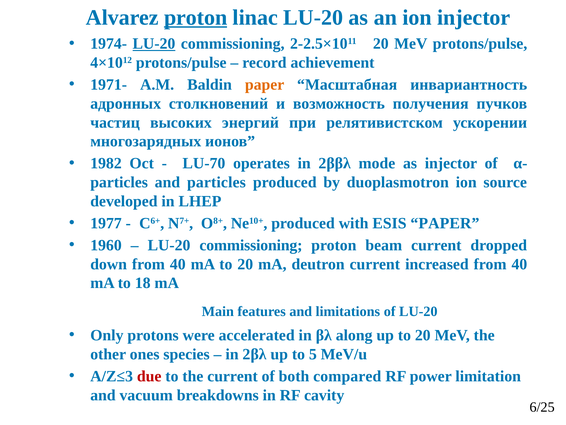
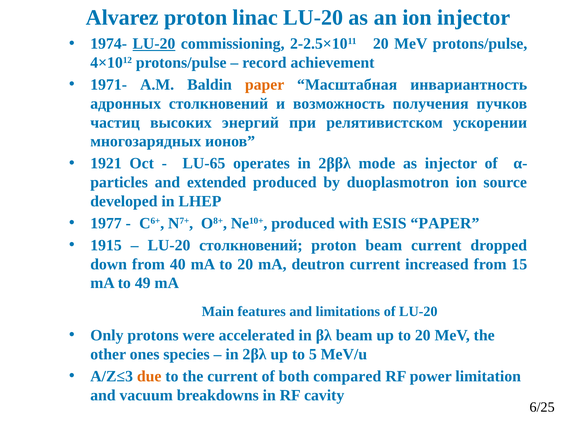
proton at (196, 18) underline: present -> none
1982: 1982 -> 1921
LU-70: LU-70 -> LU-65
and particles: particles -> extended
1960: 1960 -> 1915
commissioning at (251, 245): commissioning -> столкновений
increased from 40: 40 -> 15
18: 18 -> 49
βλ along: along -> beam
due colour: red -> orange
